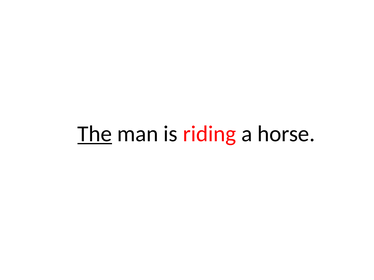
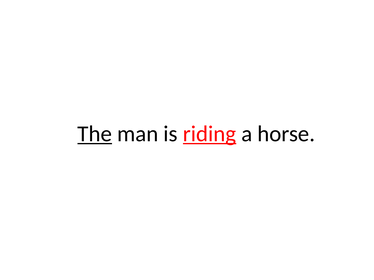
riding underline: none -> present
